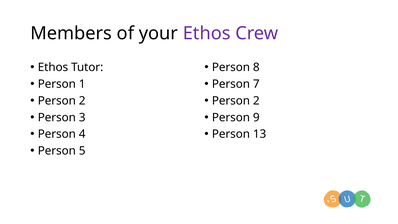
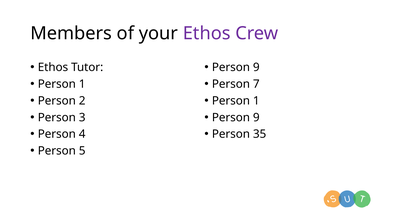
8 at (256, 67): 8 -> 9
2 at (256, 101): 2 -> 1
13: 13 -> 35
